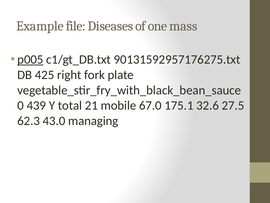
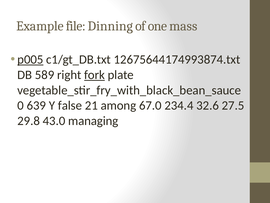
Diseases: Diseases -> Dinning
90131592957176275.txt: 90131592957176275.txt -> 12675644174993874.txt
425: 425 -> 589
fork underline: none -> present
439: 439 -> 639
total: total -> false
mobile: mobile -> among
175.1: 175.1 -> 234.4
62.3: 62.3 -> 29.8
